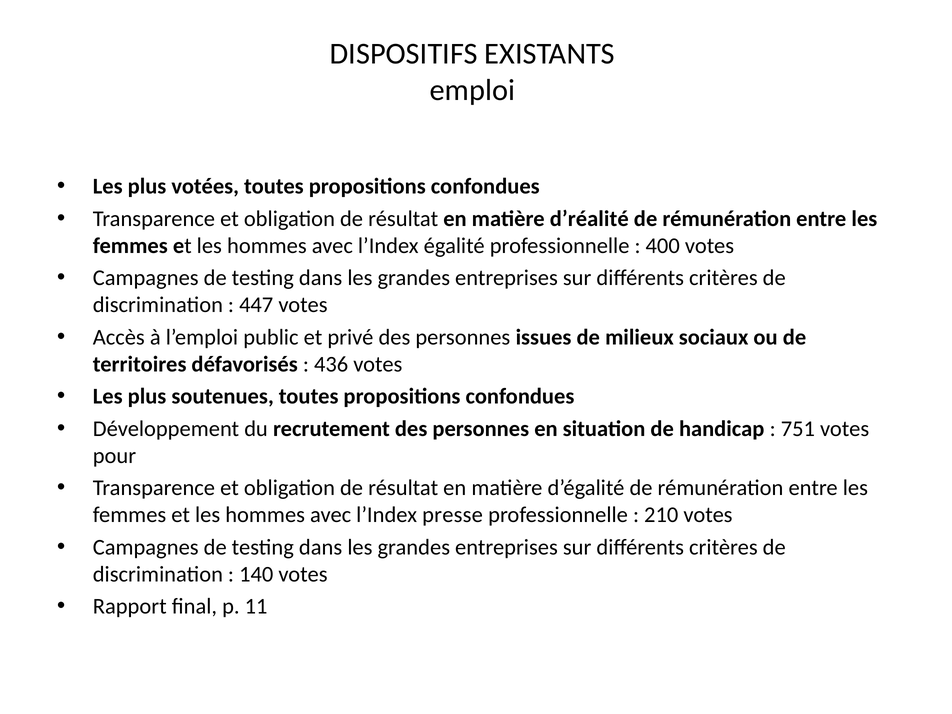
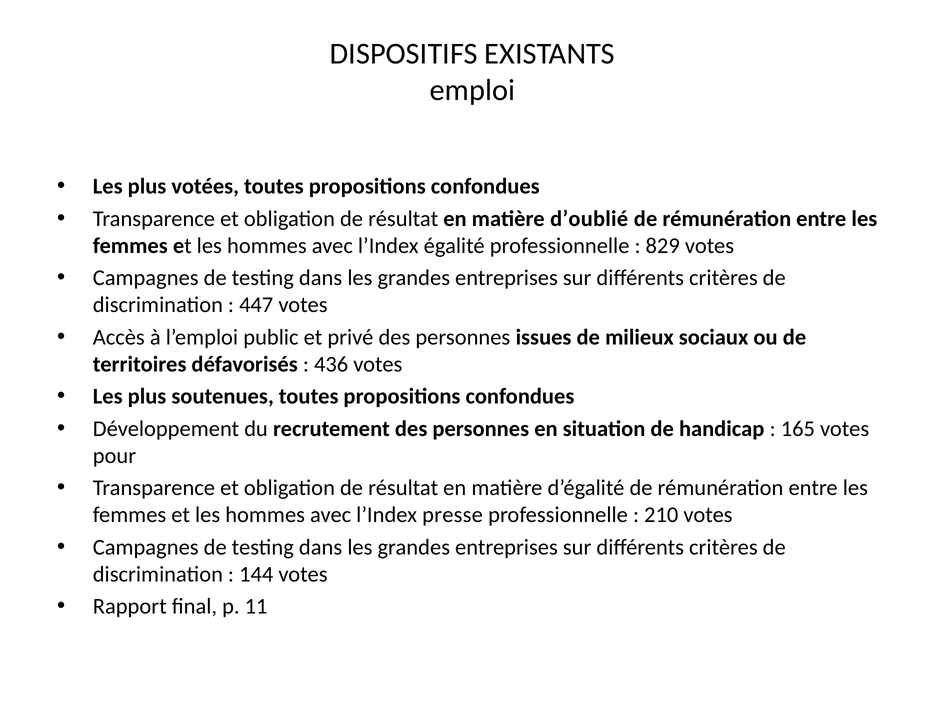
d’réalité: d’réalité -> d’oublié
400: 400 -> 829
751: 751 -> 165
140: 140 -> 144
